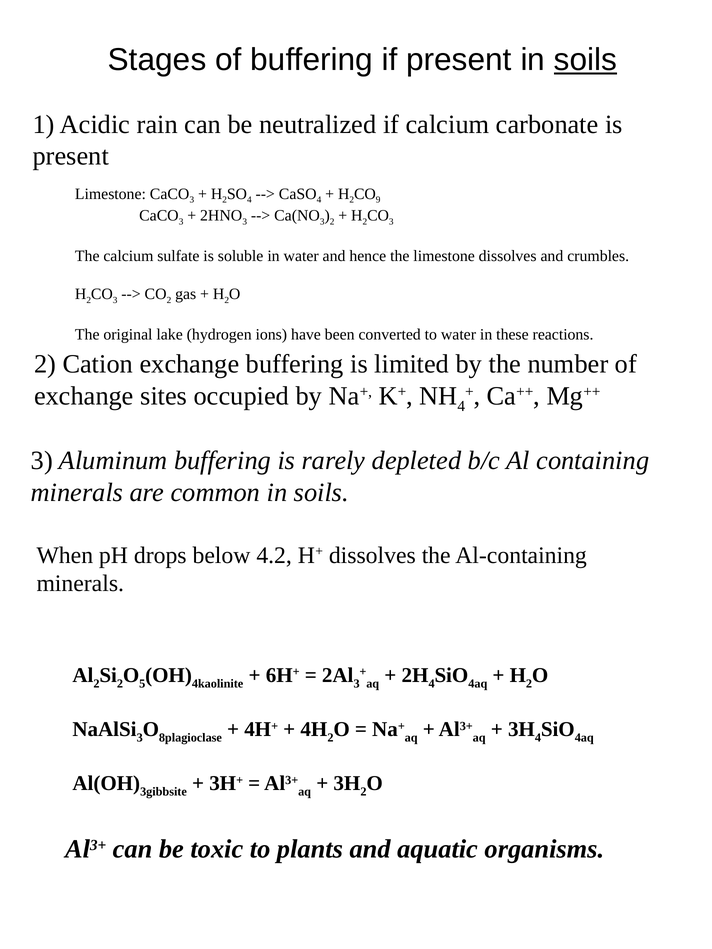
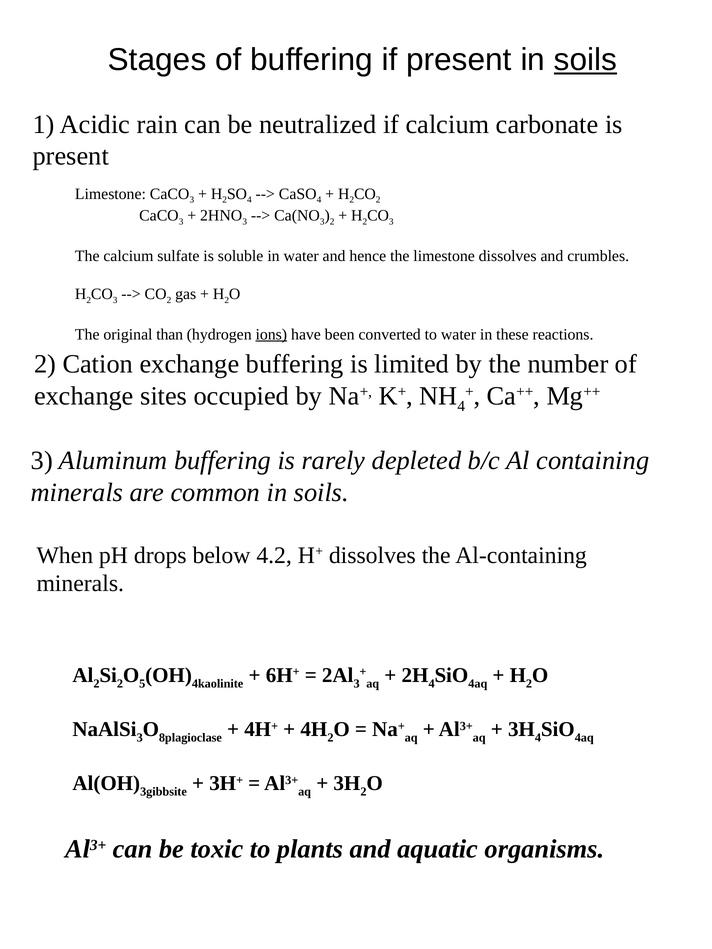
9 at (378, 200): 9 -> 2
lake: lake -> than
ions underline: none -> present
